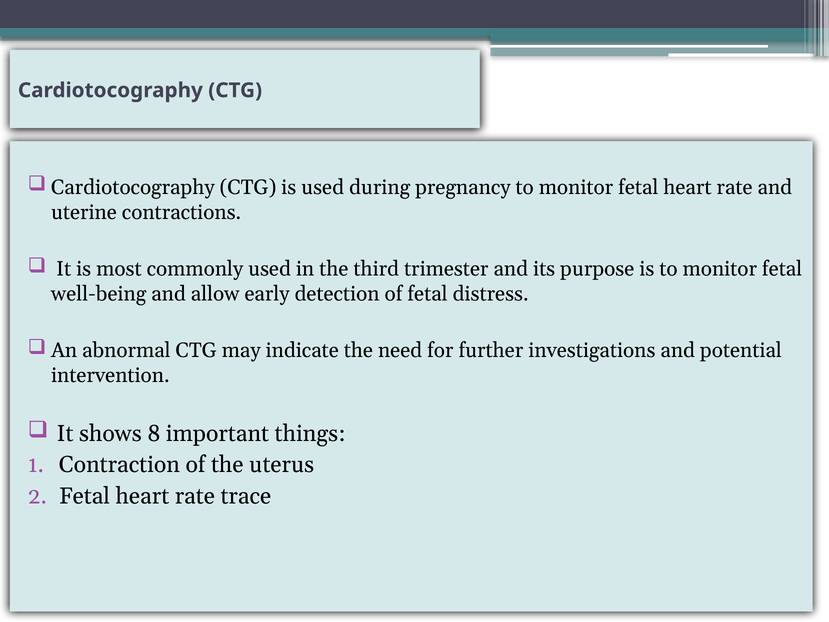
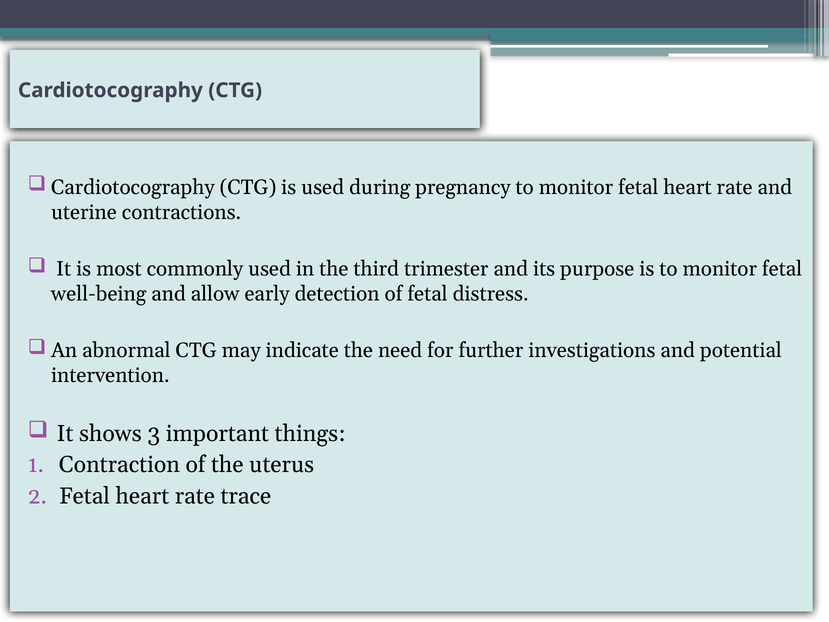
8: 8 -> 3
